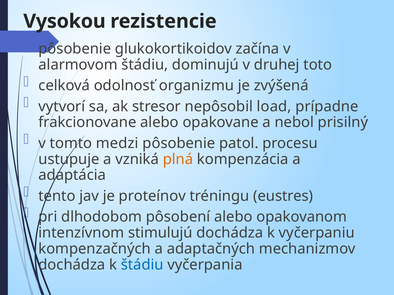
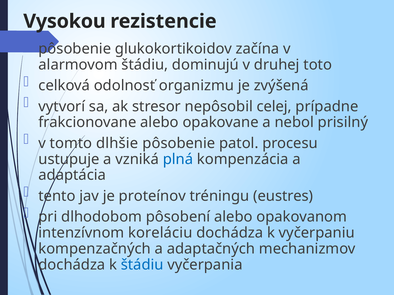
load: load -> celej
medzi: medzi -> dlhšie
plná colour: orange -> blue
stimulujú: stimulujú -> koreláciu
